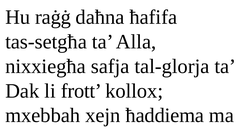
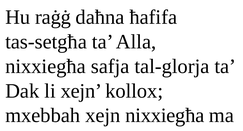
li frott: frott -> xejn
xejn ħaddiema: ħaddiema -> nixxiegħa
